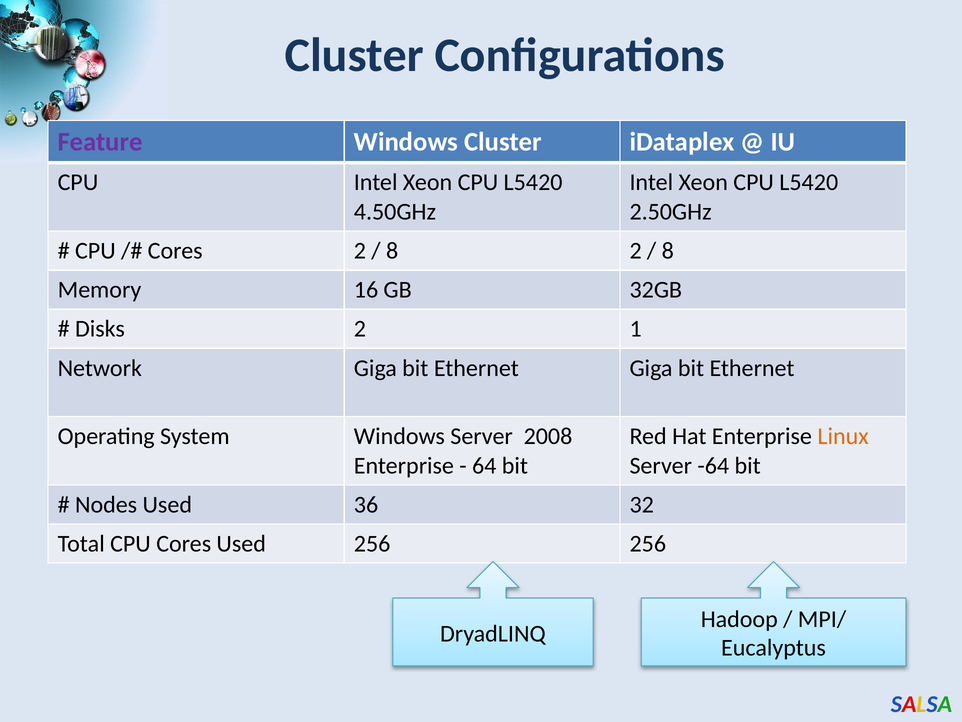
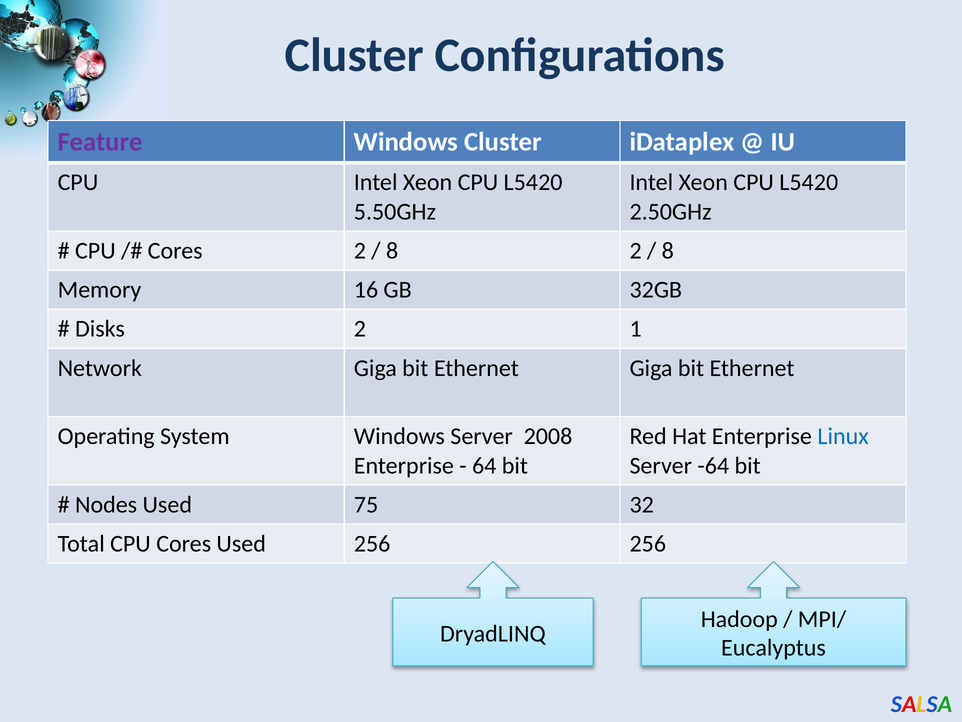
4.50GHz: 4.50GHz -> 5.50GHz
Linux colour: orange -> blue
36: 36 -> 75
